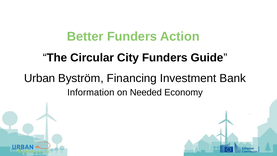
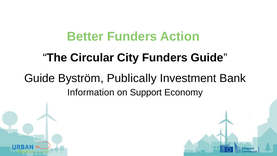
Urban at (40, 78): Urban -> Guide
Financing: Financing -> Publically
Needed: Needed -> Support
